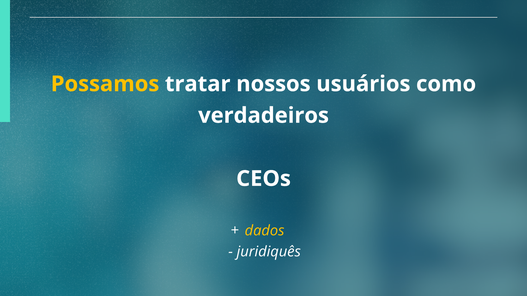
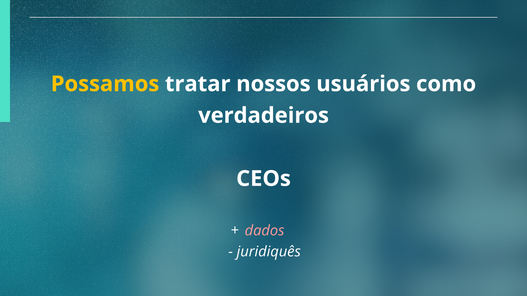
dados colour: yellow -> pink
